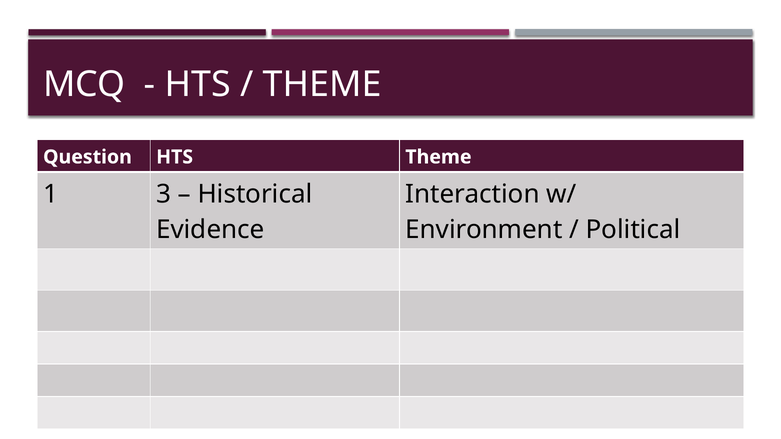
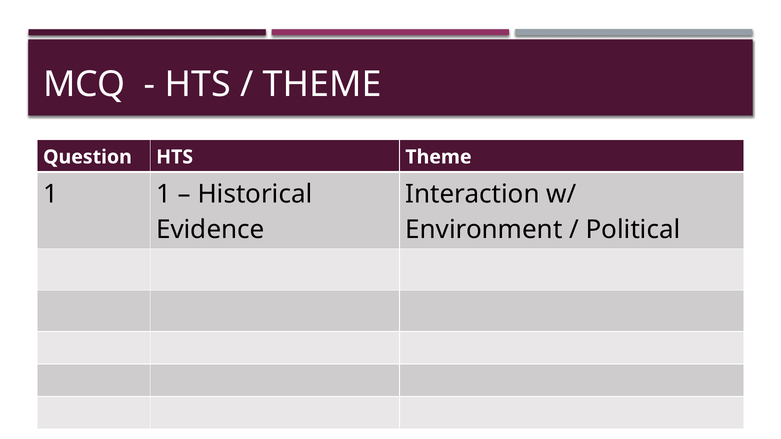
1 3: 3 -> 1
